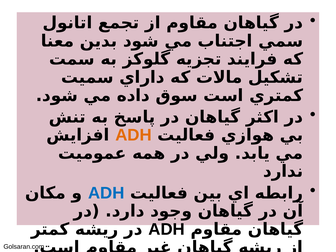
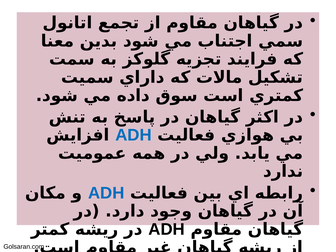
ADH at (133, 135) colour: orange -> blue
